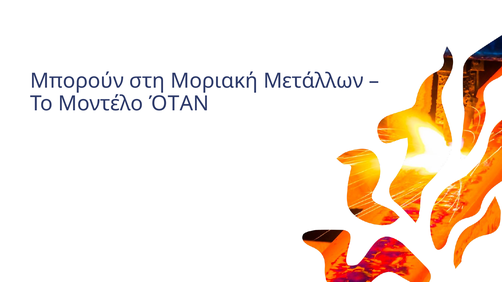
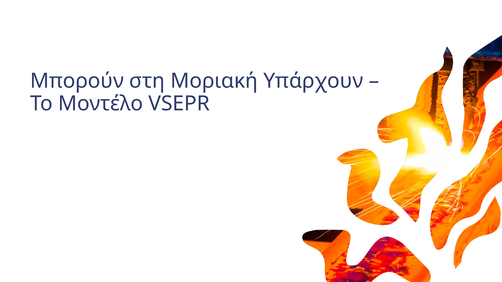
Μετάλλων: Μετάλλων -> Υπάρχουν
ΌΤΑΝ: ΌΤΑΝ -> VSEPR
